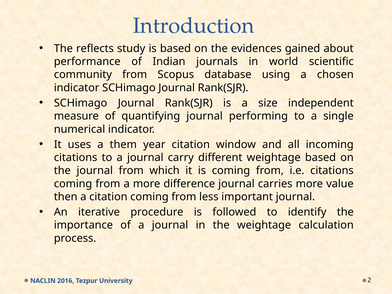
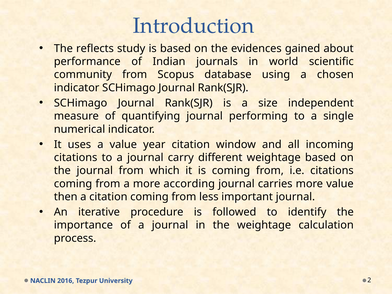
a them: them -> value
difference: difference -> according
